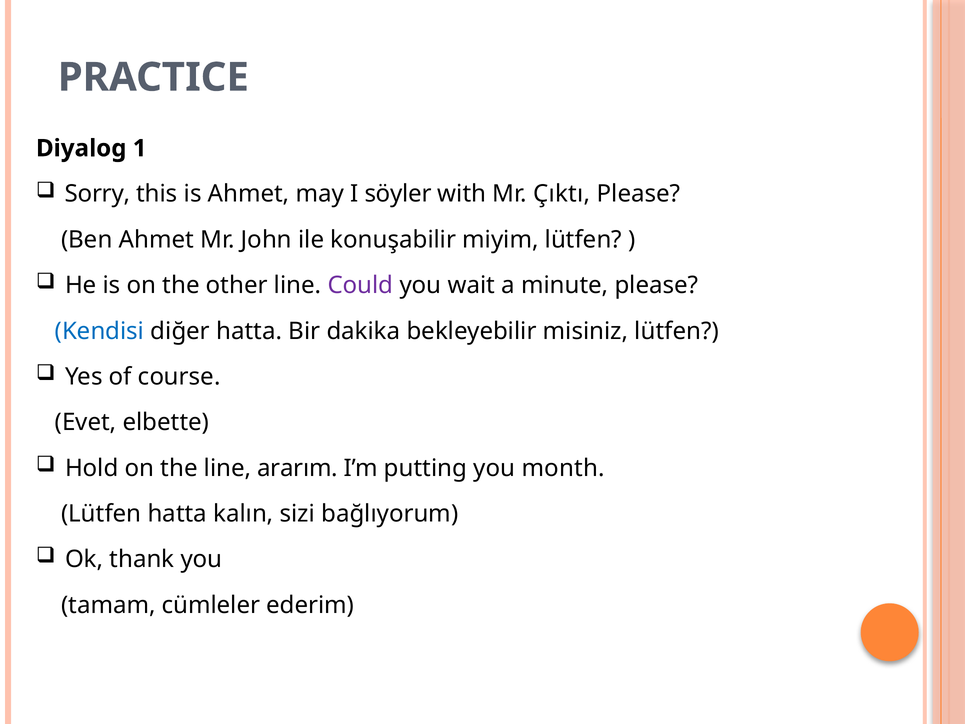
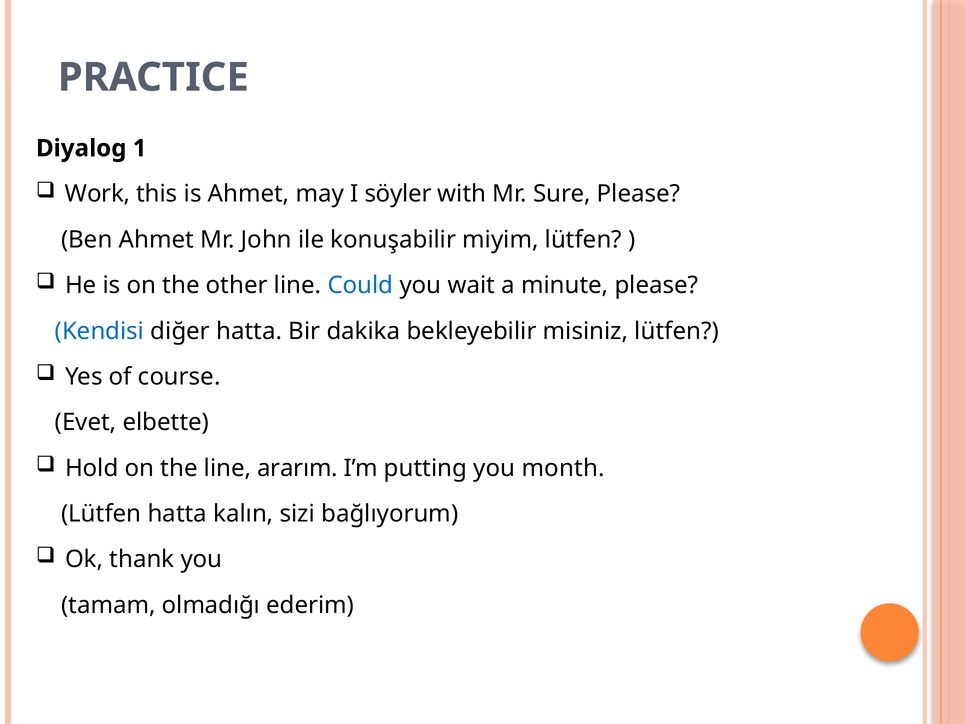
Sorry: Sorry -> Work
Çıktı: Çıktı -> Sure
Could colour: purple -> blue
cümleler: cümleler -> olmadığı
